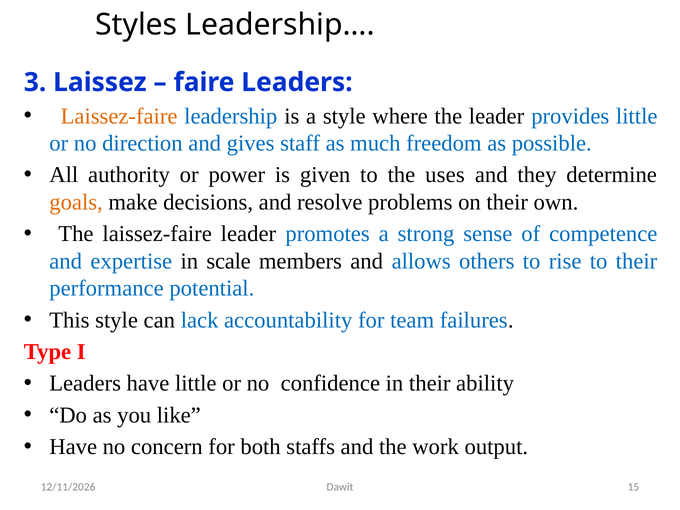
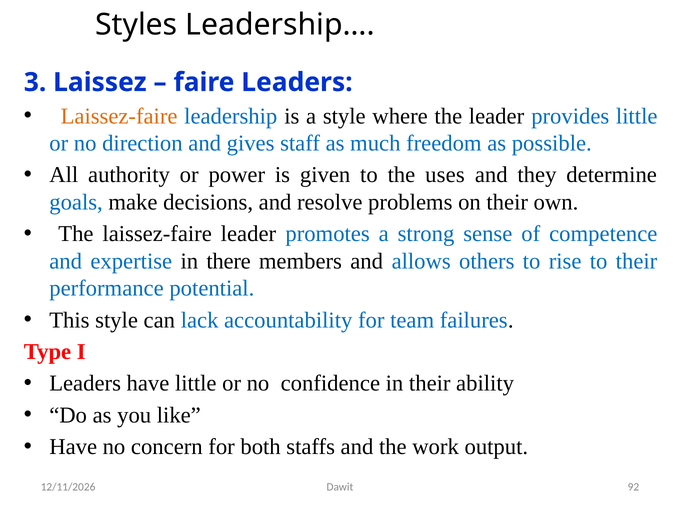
goals colour: orange -> blue
scale: scale -> there
15: 15 -> 92
